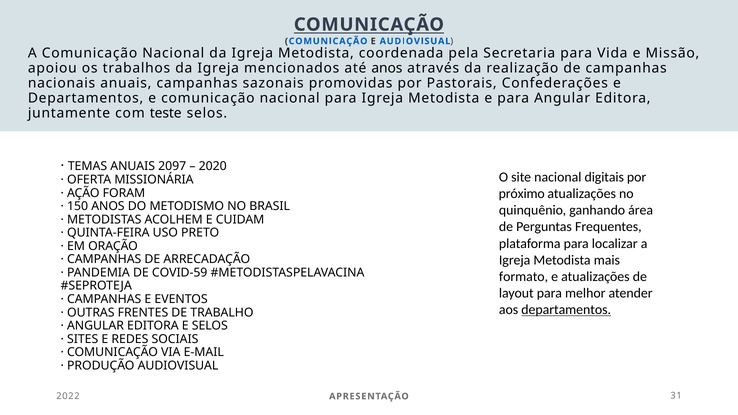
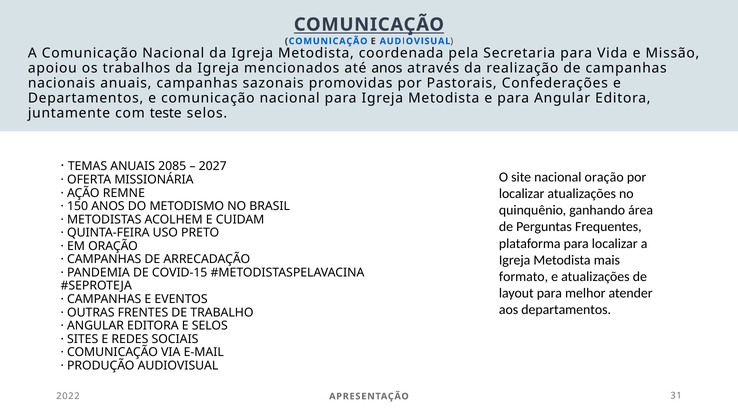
2097: 2097 -> 2085
2020: 2020 -> 2027
nacional digitais: digitais -> oração
próximo at (522, 194): próximo -> localizar
FORAM: FORAM -> REMNE
COVID-59: COVID-59 -> COVID-15
departamentos at (566, 310) underline: present -> none
